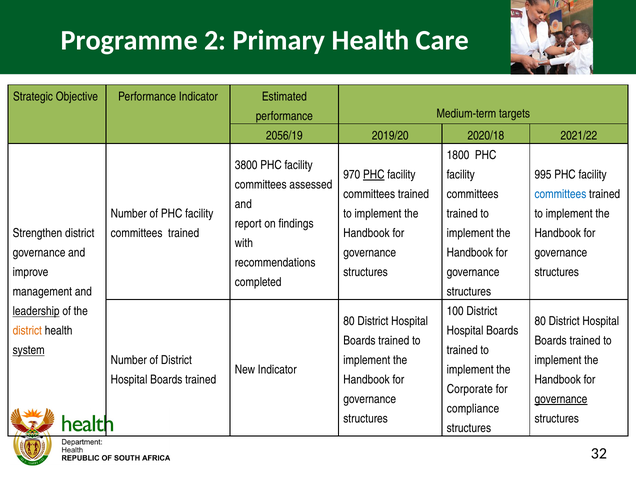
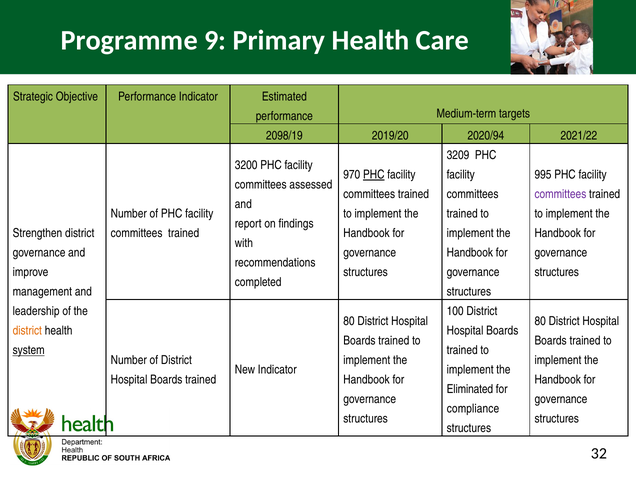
2: 2 -> 9
2056/19: 2056/19 -> 2098/19
2020/18: 2020/18 -> 2020/94
1800: 1800 -> 3209
3800: 3800 -> 3200
committees at (560, 194) colour: blue -> purple
leadership underline: present -> none
Corporate: Corporate -> Eliminated
governance at (561, 399) underline: present -> none
